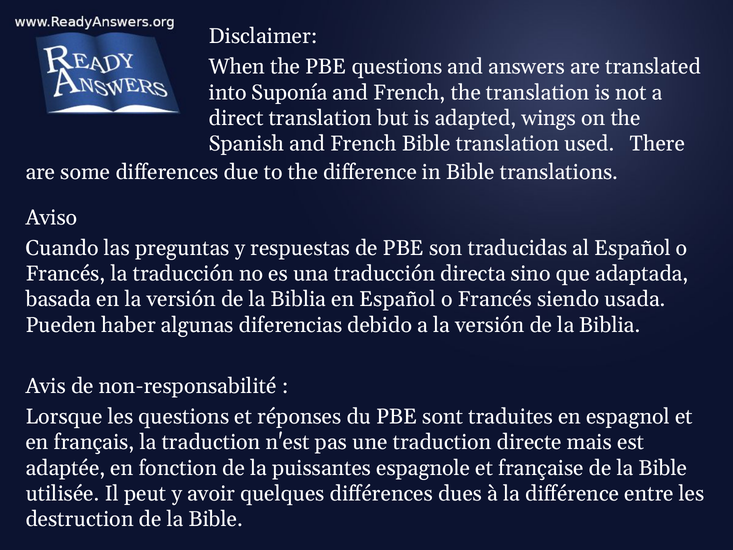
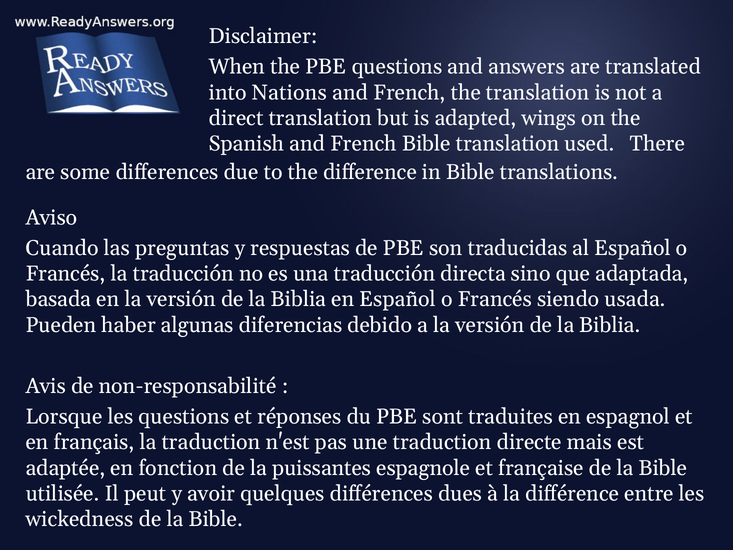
Suponía: Suponía -> Nations
destruction: destruction -> wickedness
